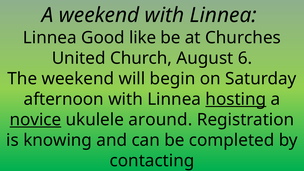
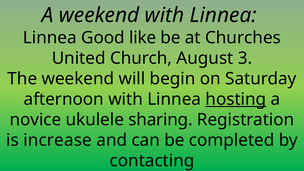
6: 6 -> 3
novice underline: present -> none
around: around -> sharing
knowing: knowing -> increase
